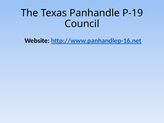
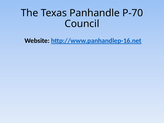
P-19: P-19 -> P-70
